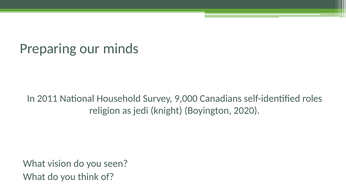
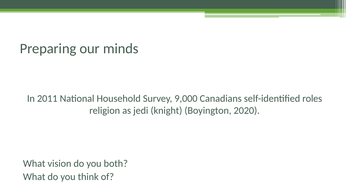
seen: seen -> both
